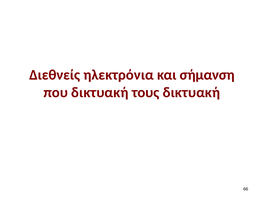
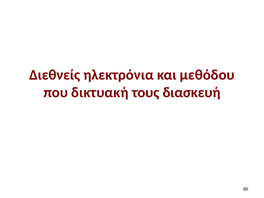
σήμανση: σήμανση -> μεθόδου
τους δικτυακή: δικτυακή -> διασκευή
